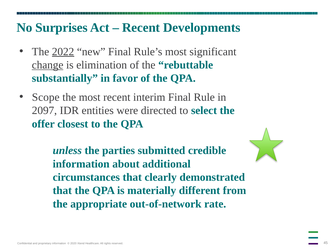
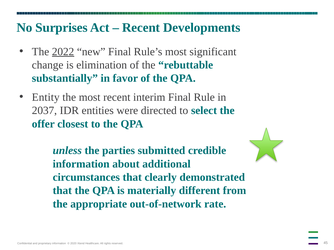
change underline: present -> none
Scope: Scope -> Entity
2097: 2097 -> 2037
